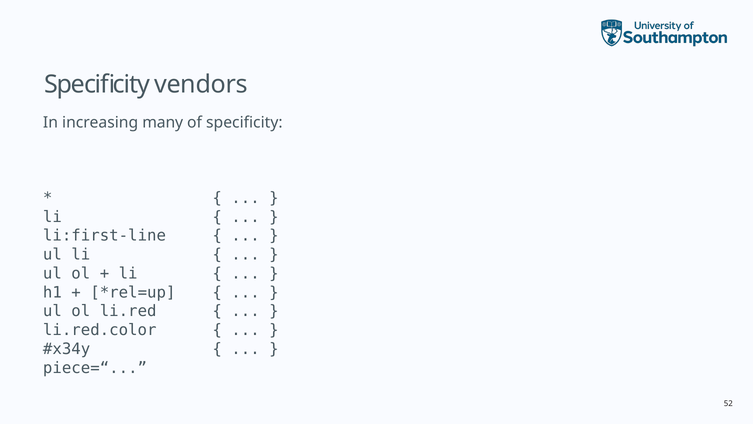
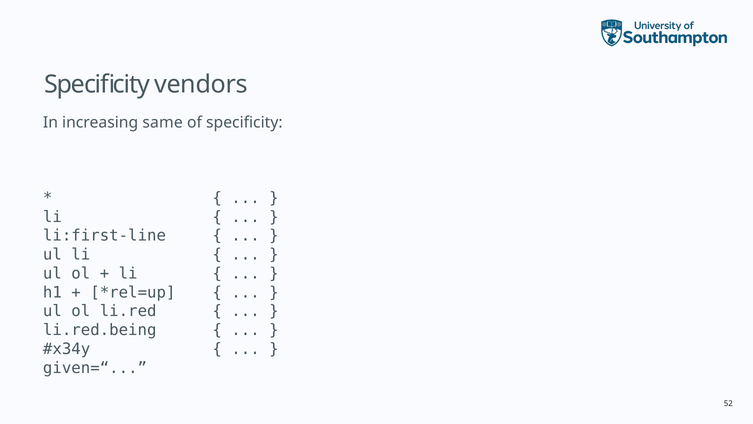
many: many -> same
li.red.color: li.red.color -> li.red.being
piece=“: piece=“ -> given=“
